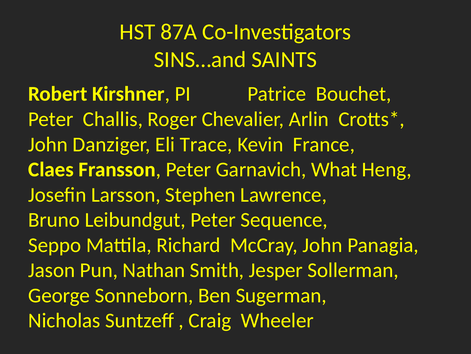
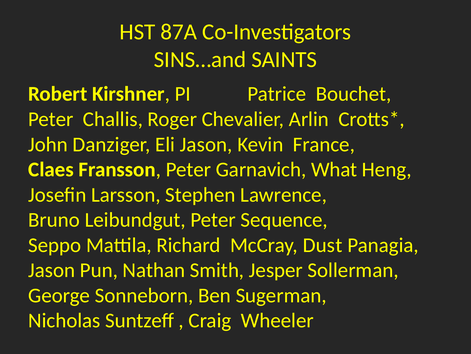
Eli Trace: Trace -> Jason
McCray John: John -> Dust
